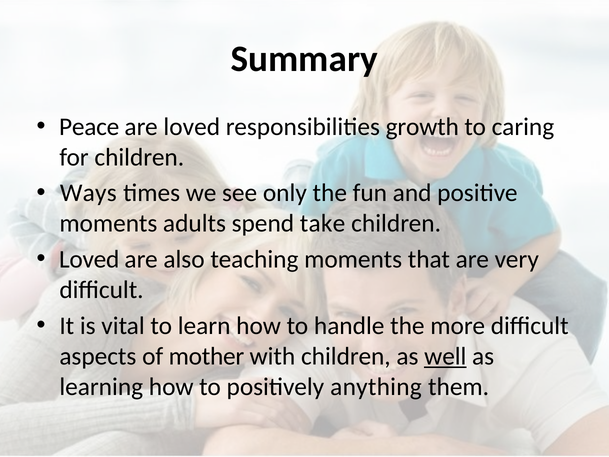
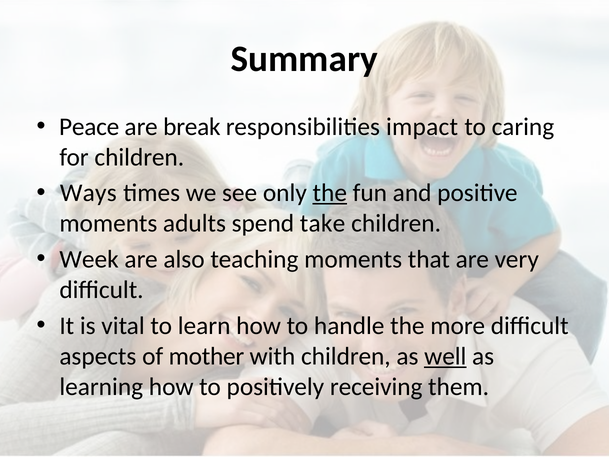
are loved: loved -> break
growth: growth -> impact
the at (330, 193) underline: none -> present
Loved at (89, 259): Loved -> Week
anything: anything -> receiving
